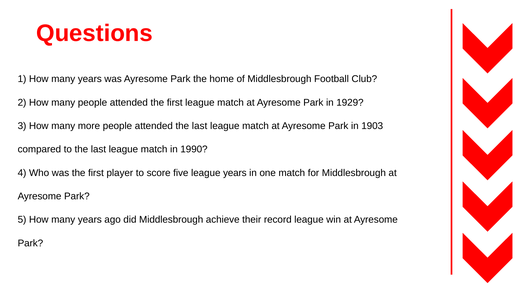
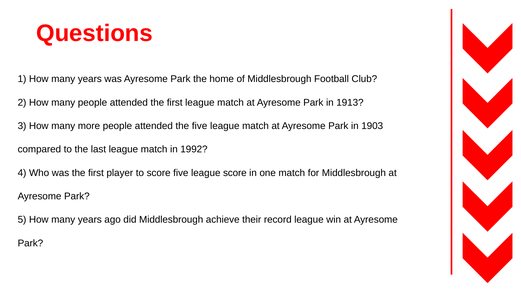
1929: 1929 -> 1913
attended the last: last -> five
1990: 1990 -> 1992
league years: years -> score
